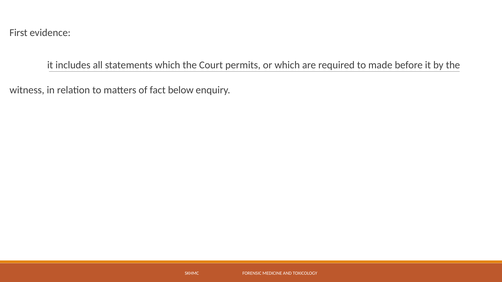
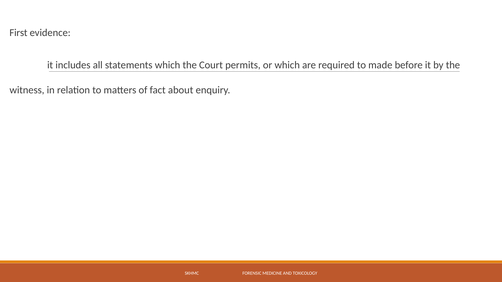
below: below -> about
